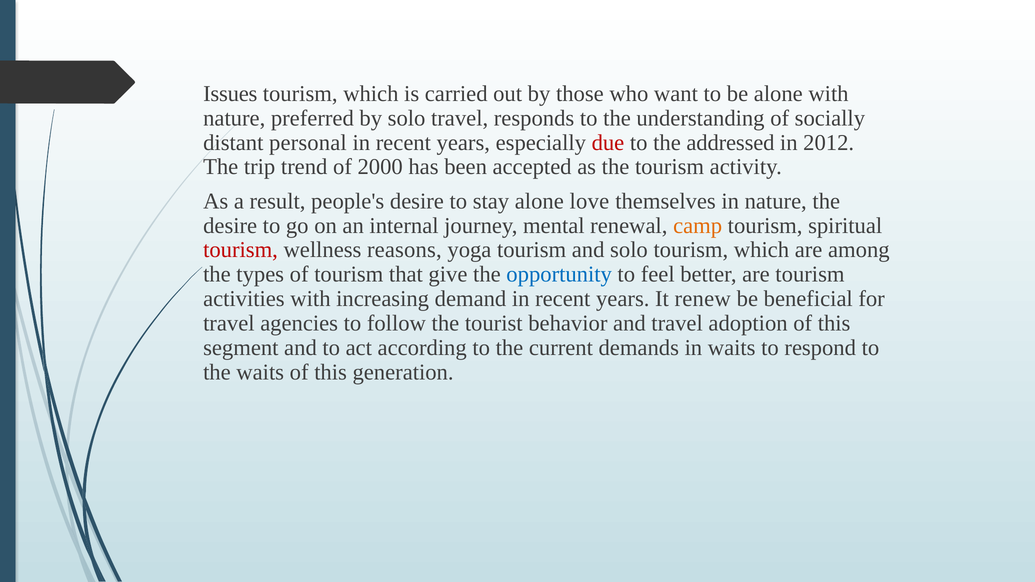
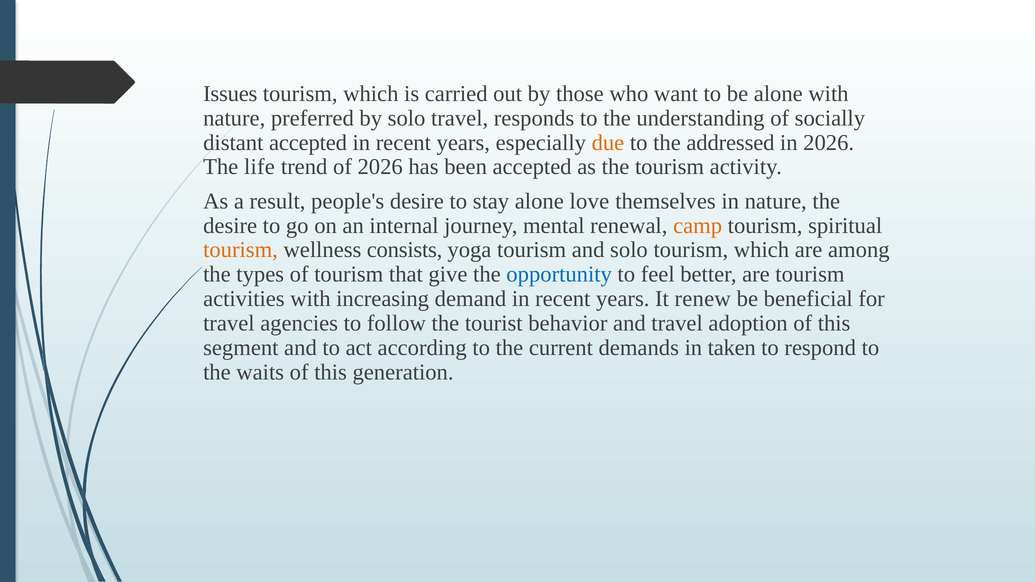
distant personal: personal -> accepted
due colour: red -> orange
in 2012: 2012 -> 2026
trip: trip -> life
of 2000: 2000 -> 2026
tourism at (241, 250) colour: red -> orange
reasons: reasons -> consists
in waits: waits -> taken
